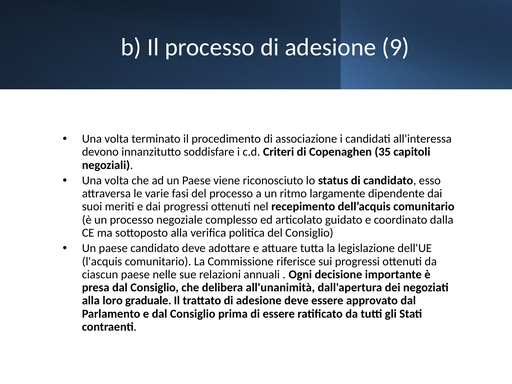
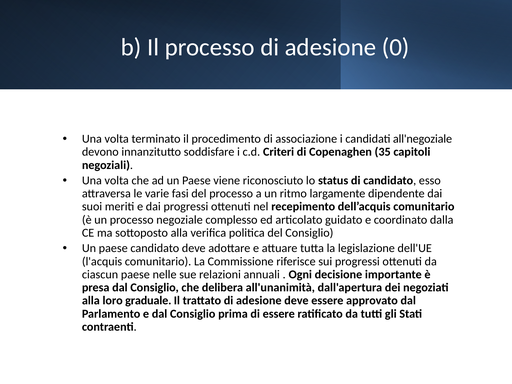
9: 9 -> 0
all'interessa: all'interessa -> all'negoziale
